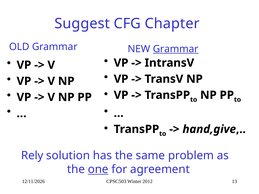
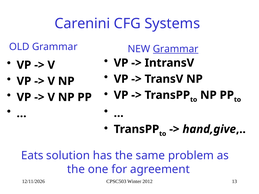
Suggest: Suggest -> Carenini
Chapter: Chapter -> Systems
Rely: Rely -> Eats
one underline: present -> none
